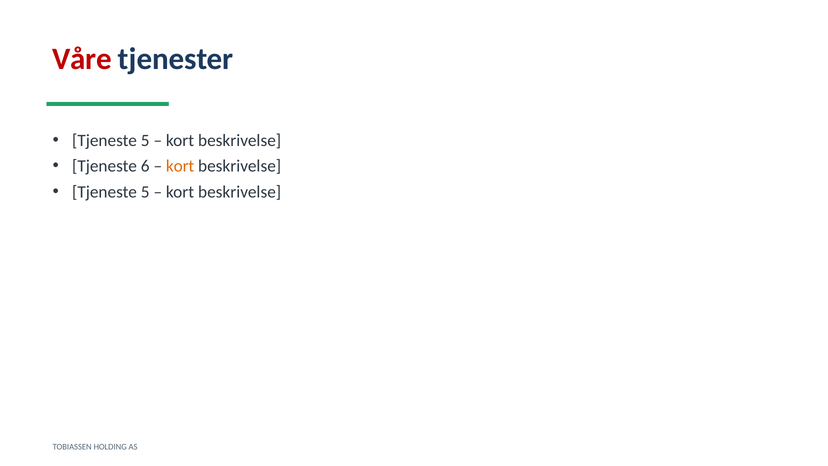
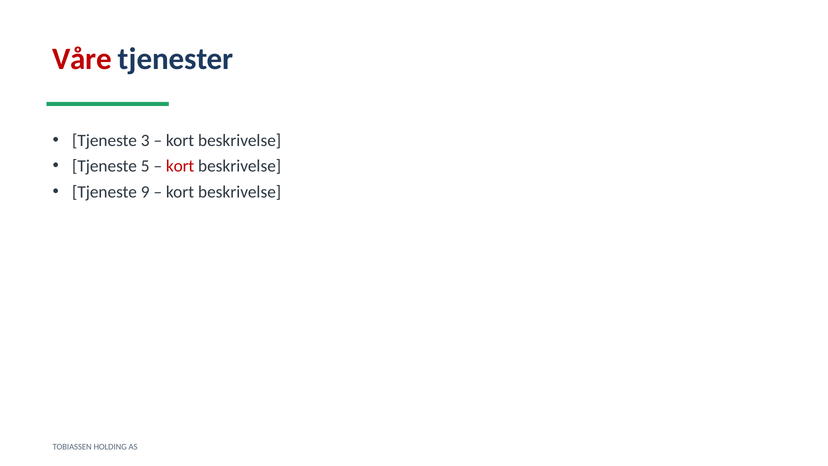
5 at (145, 140): 5 -> 3
6: 6 -> 5
kort at (180, 166) colour: orange -> red
5 at (145, 192): 5 -> 9
